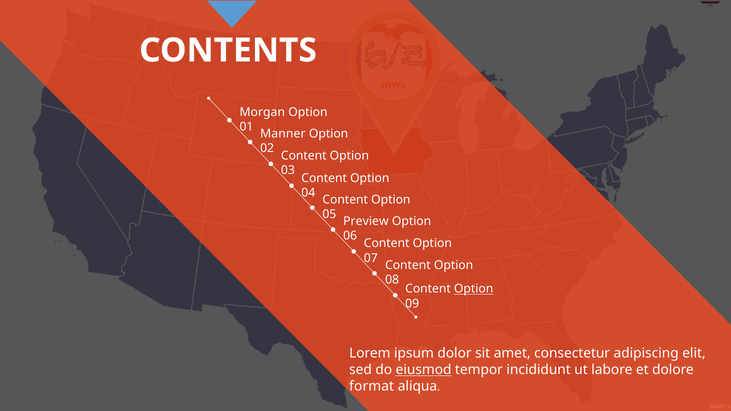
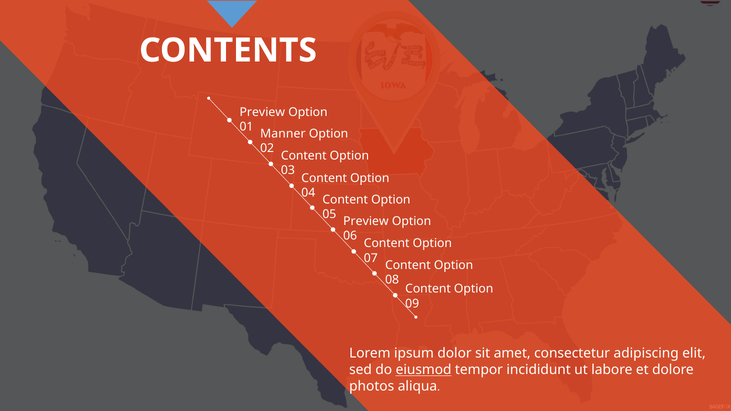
Morgan at (262, 112): Morgan -> Preview
Option at (474, 289) underline: present -> none
format: format -> photos
